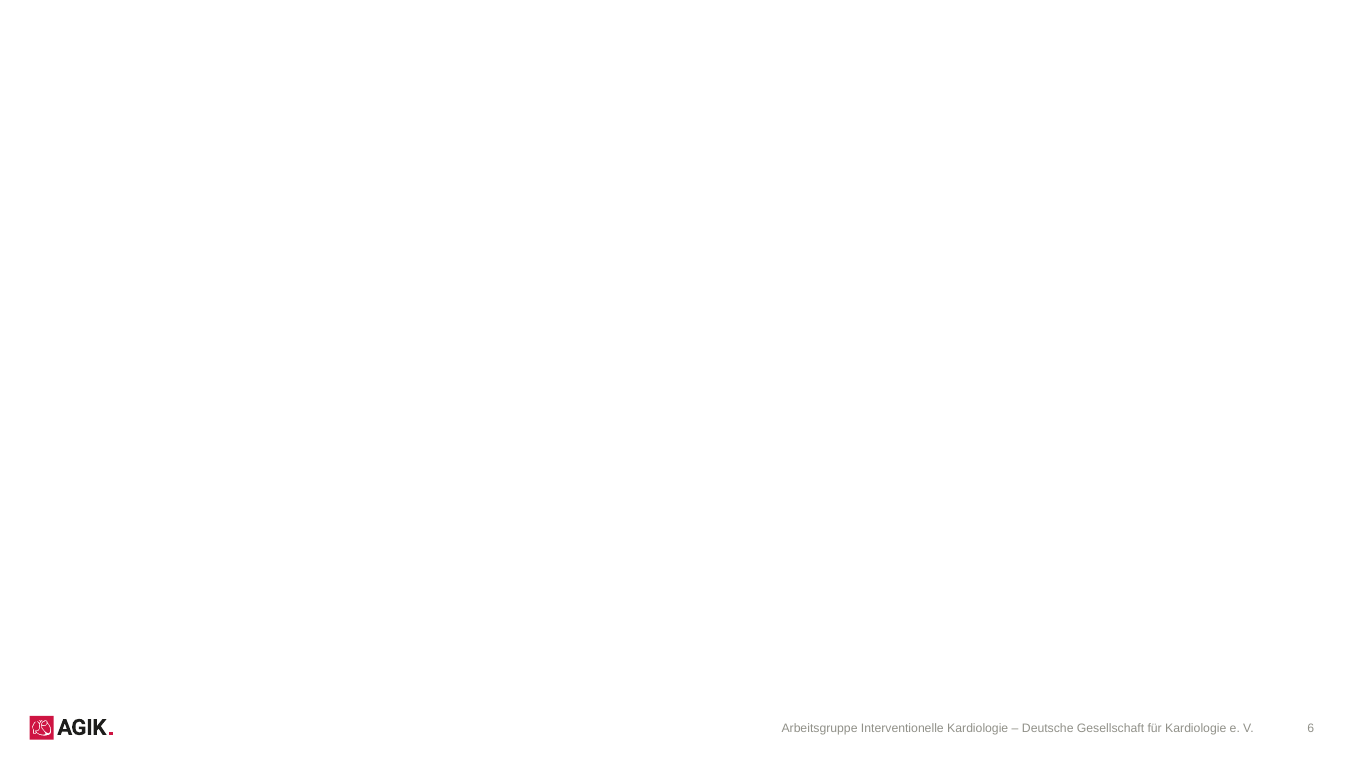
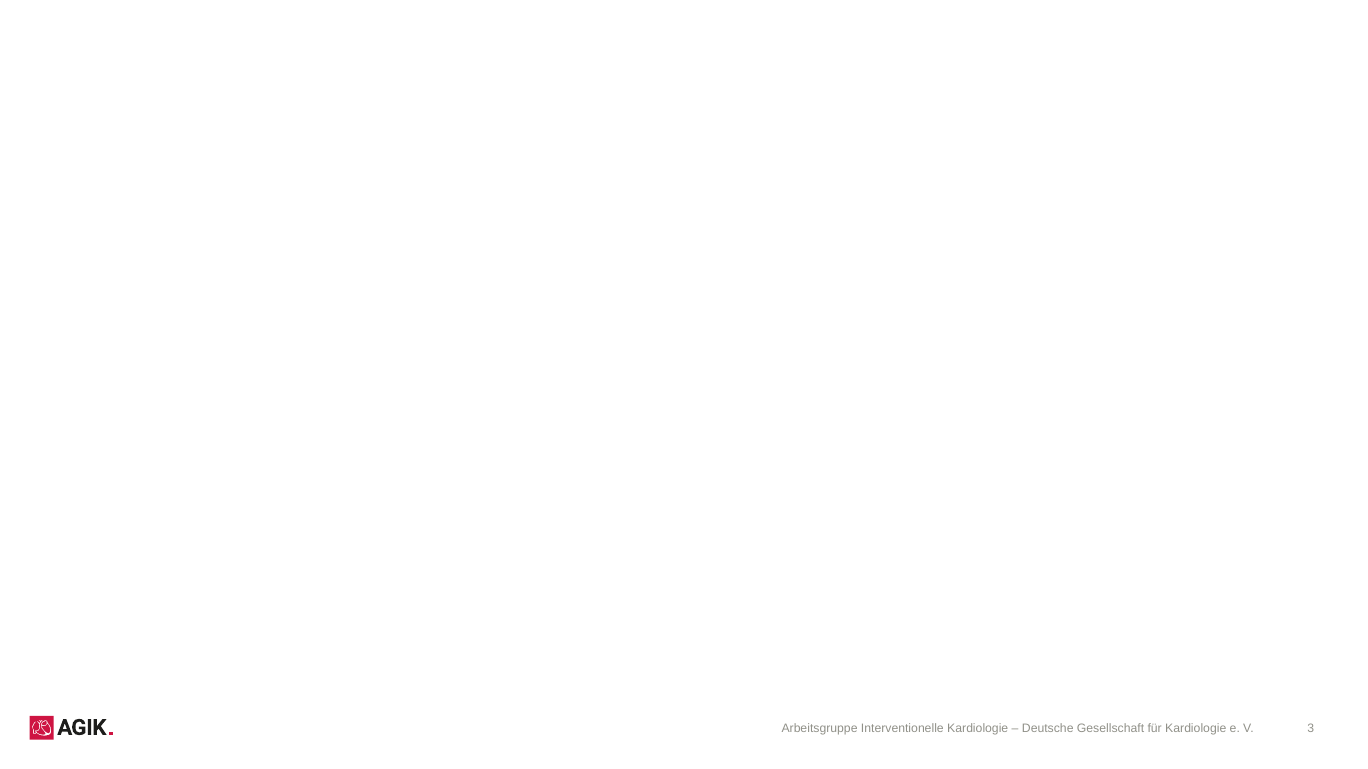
6: 6 -> 3
